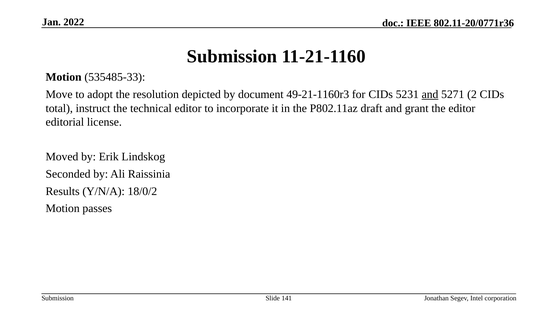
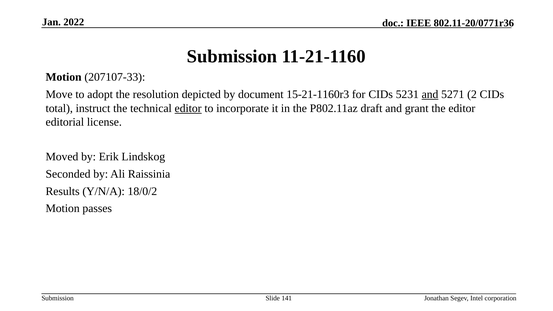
535485-33: 535485-33 -> 207107-33
49-21-1160r3: 49-21-1160r3 -> 15-21-1160r3
editor at (188, 108) underline: none -> present
